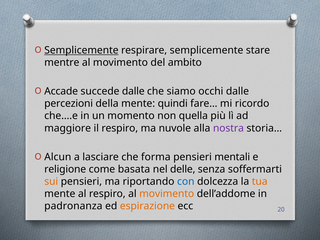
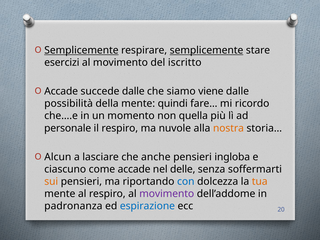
semplicemente at (207, 50) underline: none -> present
mentre: mentre -> esercizi
ambito: ambito -> iscritto
occhi: occhi -> viene
percezioni: percezioni -> possibilità
maggiore: maggiore -> personale
nostra colour: purple -> orange
forma: forma -> anche
mentali: mentali -> ingloba
religione: religione -> ciascuno
come basata: basata -> accade
movimento at (167, 194) colour: orange -> purple
espirazione colour: orange -> blue
